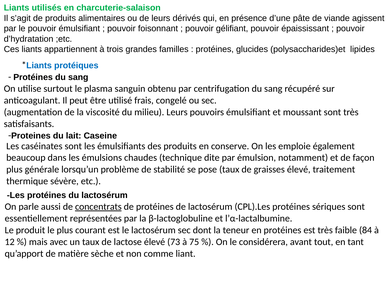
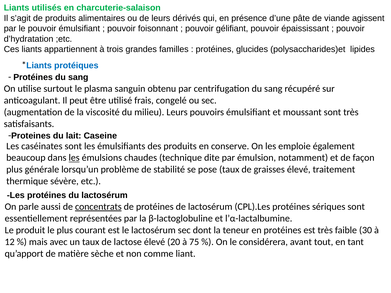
les at (74, 158) underline: none -> present
84: 84 -> 30
73: 73 -> 20
